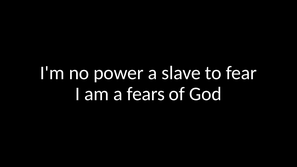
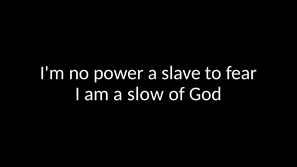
fears: fears -> slow
